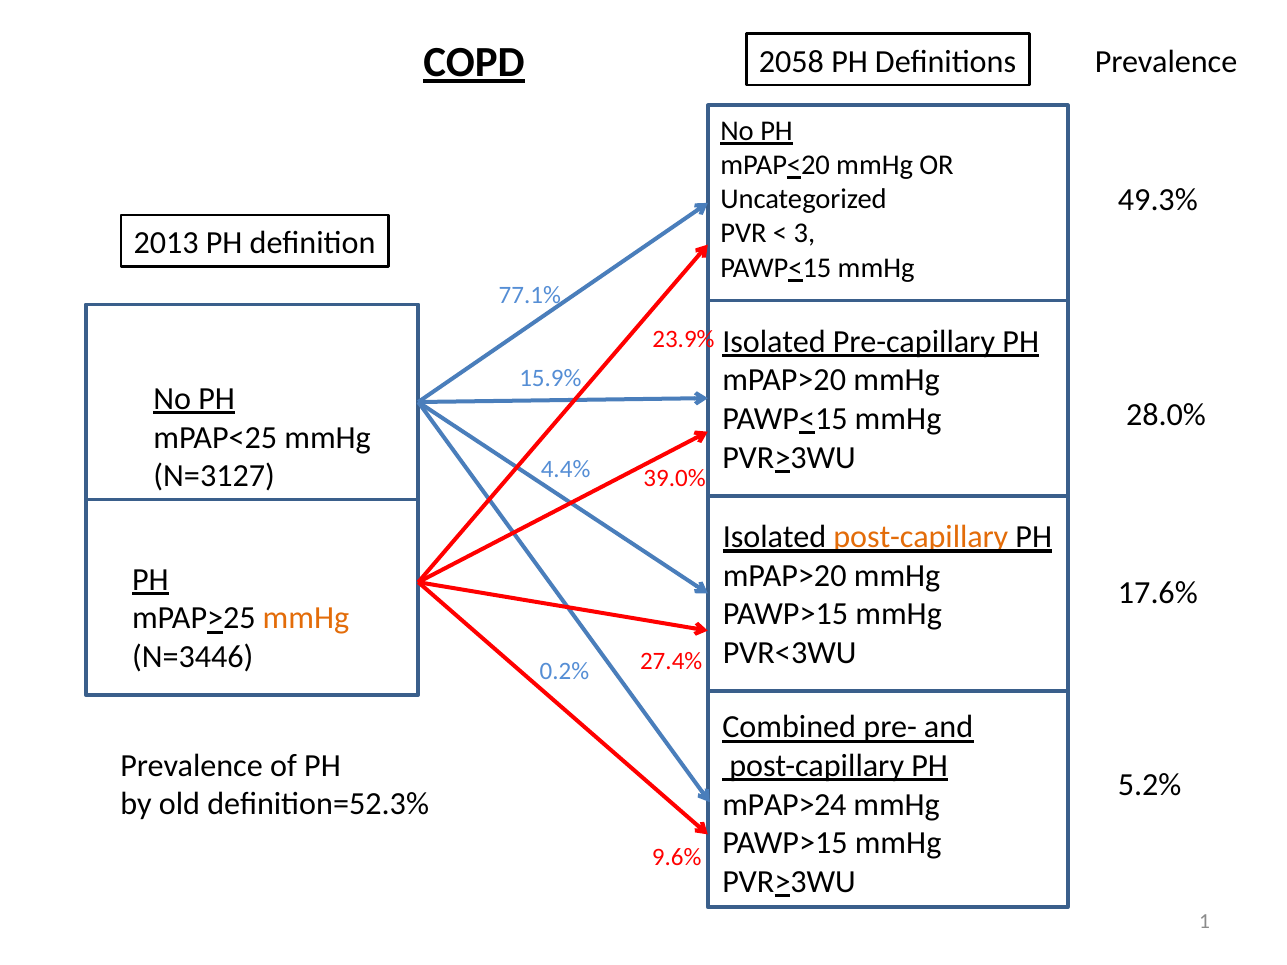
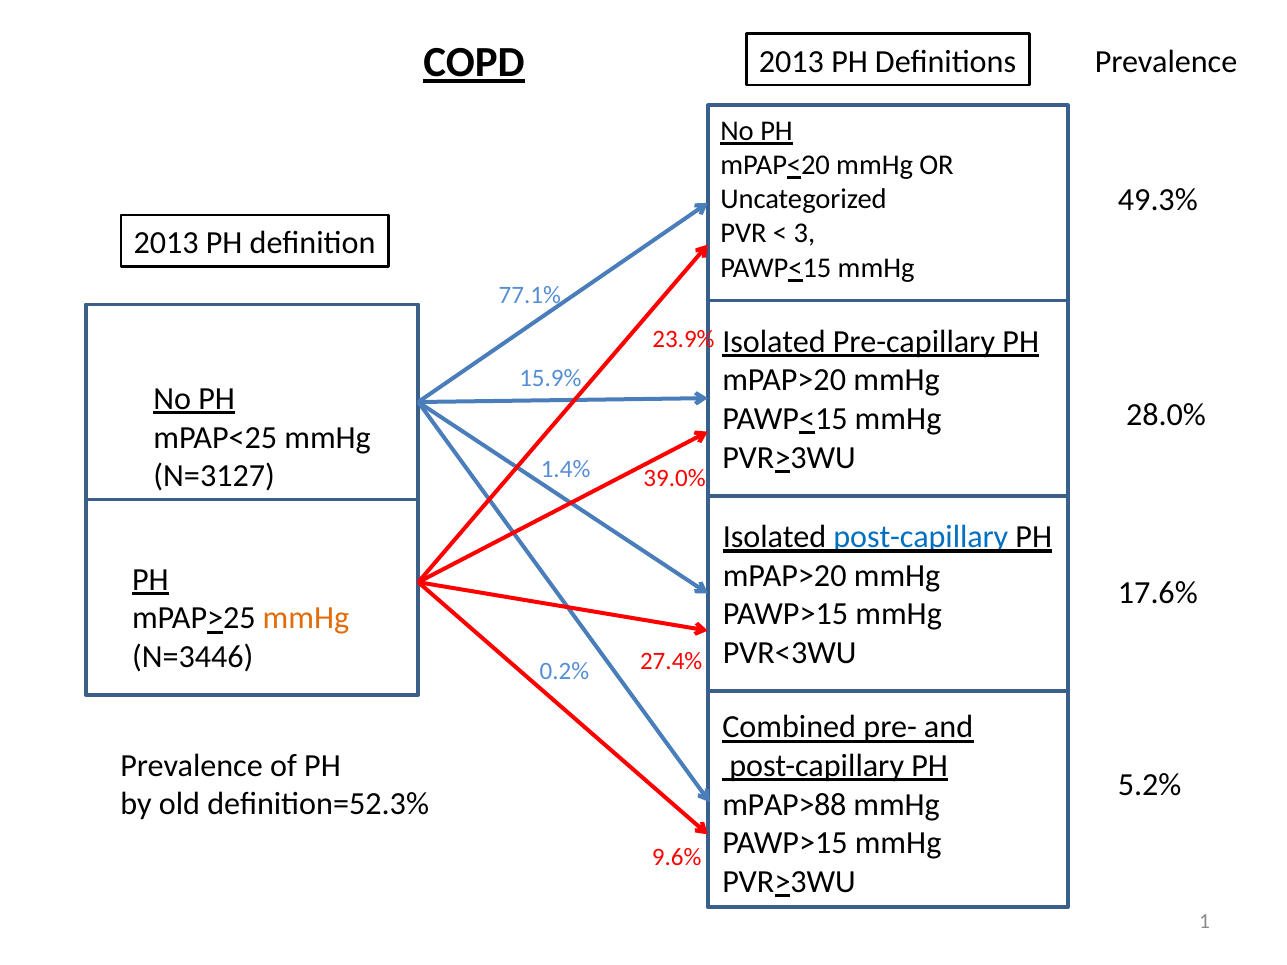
2058 at (791, 62): 2058 -> 2013
4.4%: 4.4% -> 1.4%
post-capillary at (921, 537) colour: orange -> blue
mPAP>24: mPAP>24 -> mPAP>88
